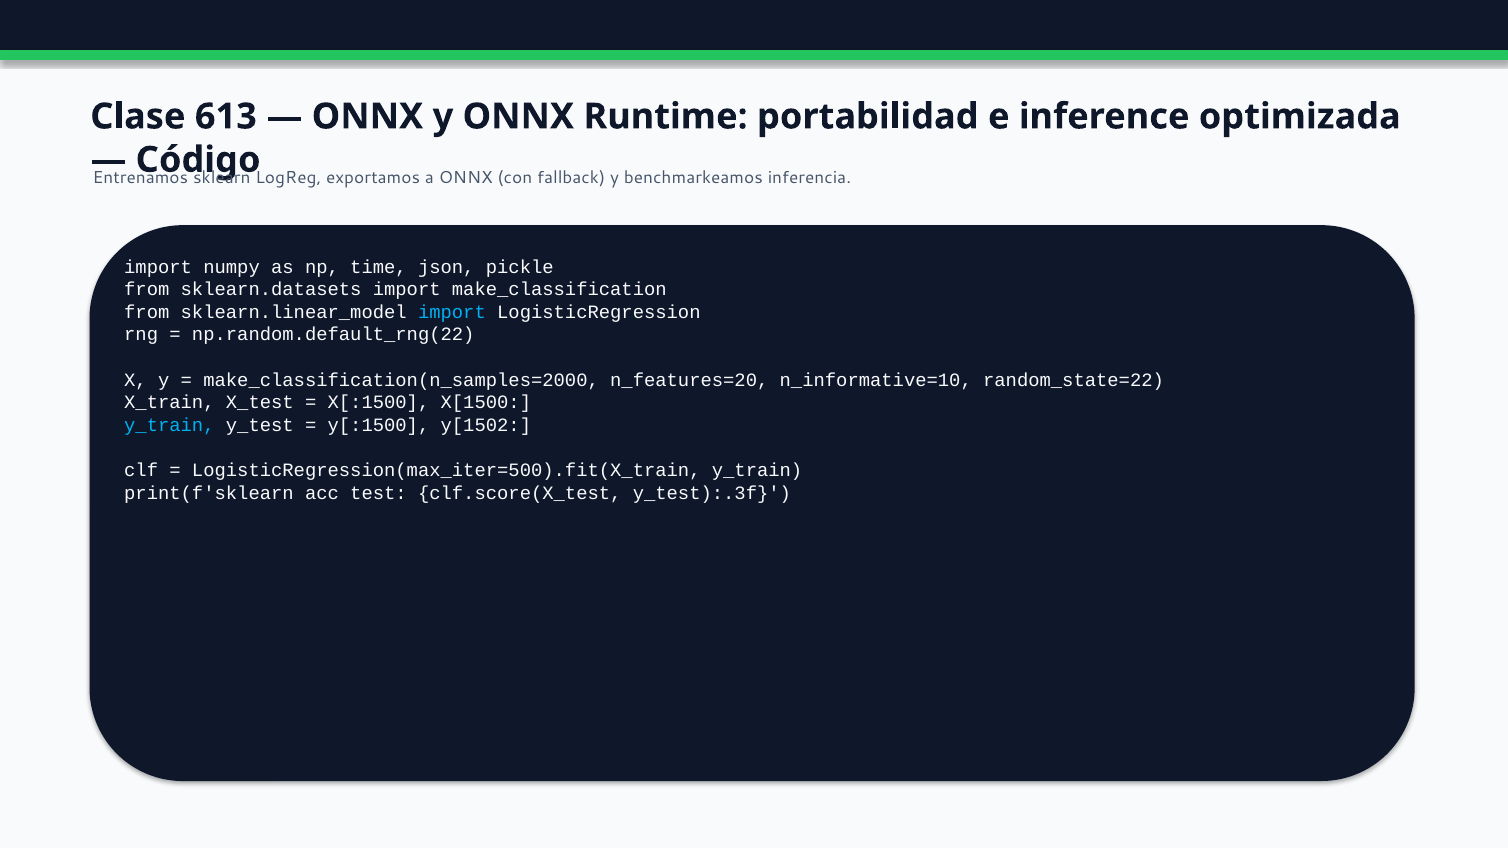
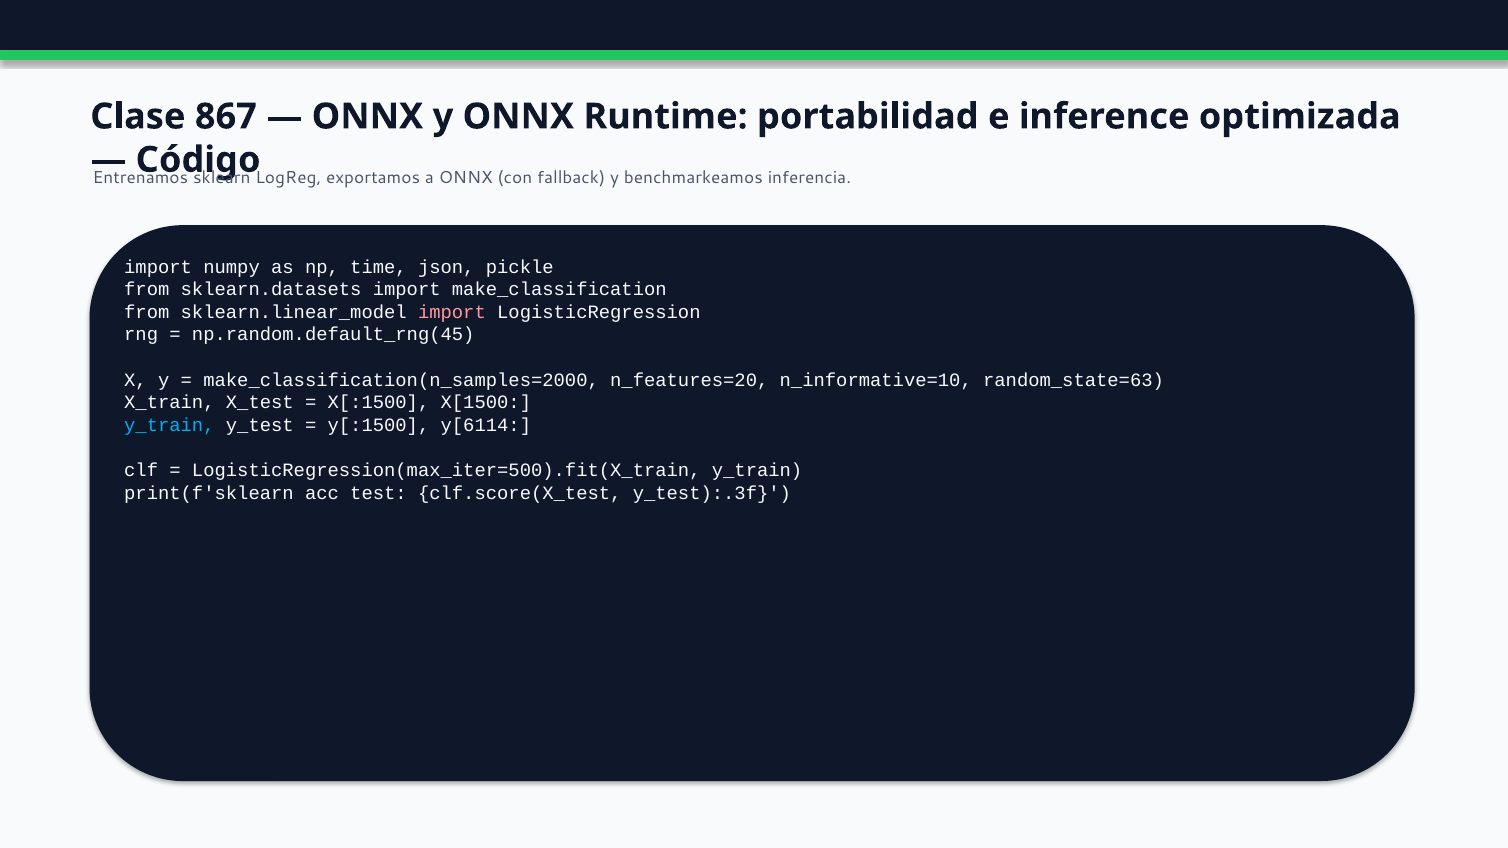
613: 613 -> 867
import at (452, 312) colour: light blue -> pink
np.random.default_rng(22: np.random.default_rng(22 -> np.random.default_rng(45
random_state=22: random_state=22 -> random_state=63
y[1502: y[1502 -> y[6114
